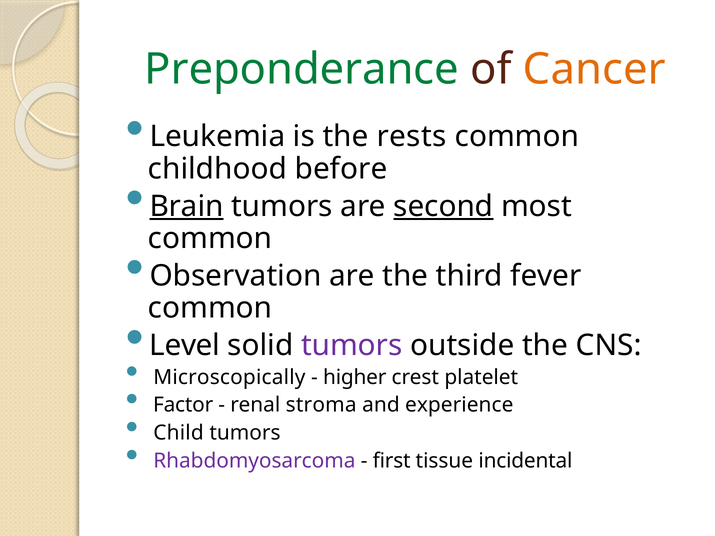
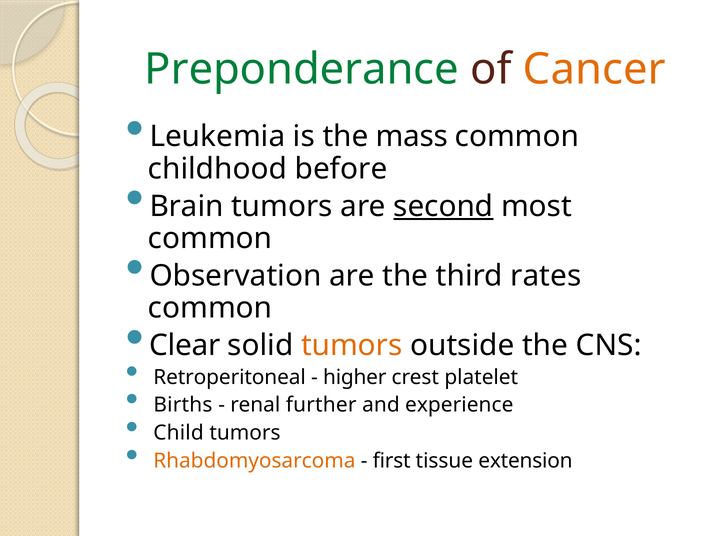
rests: rests -> mass
Brain underline: present -> none
fever: fever -> rates
Level: Level -> Clear
tumors at (352, 346) colour: purple -> orange
Microscopically: Microscopically -> Retroperitoneal
Factor: Factor -> Births
stroma: stroma -> further
Rhabdomyosarcoma colour: purple -> orange
incidental: incidental -> extension
